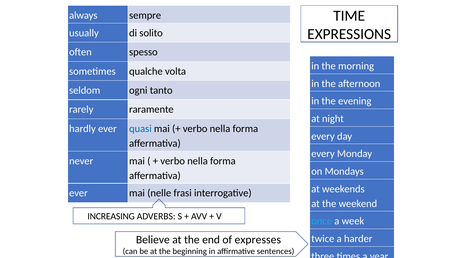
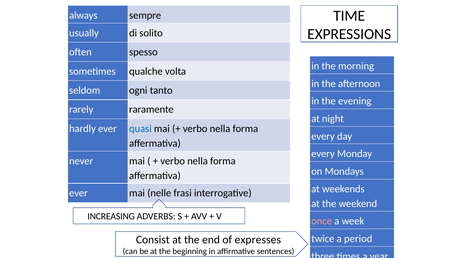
once colour: light blue -> pink
harder: harder -> period
Believe: Believe -> Consist
